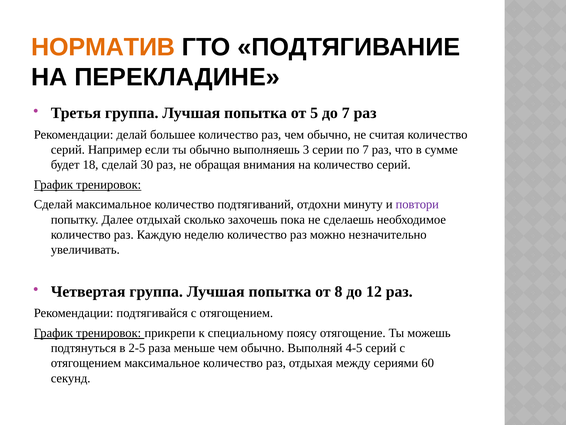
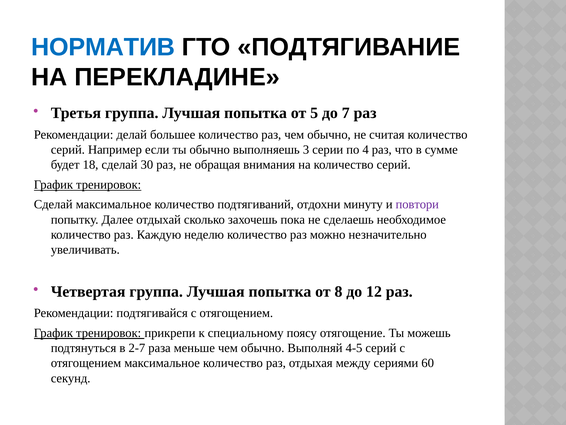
НОРМАТИВ colour: orange -> blue
по 7: 7 -> 4
2-5: 2-5 -> 2-7
